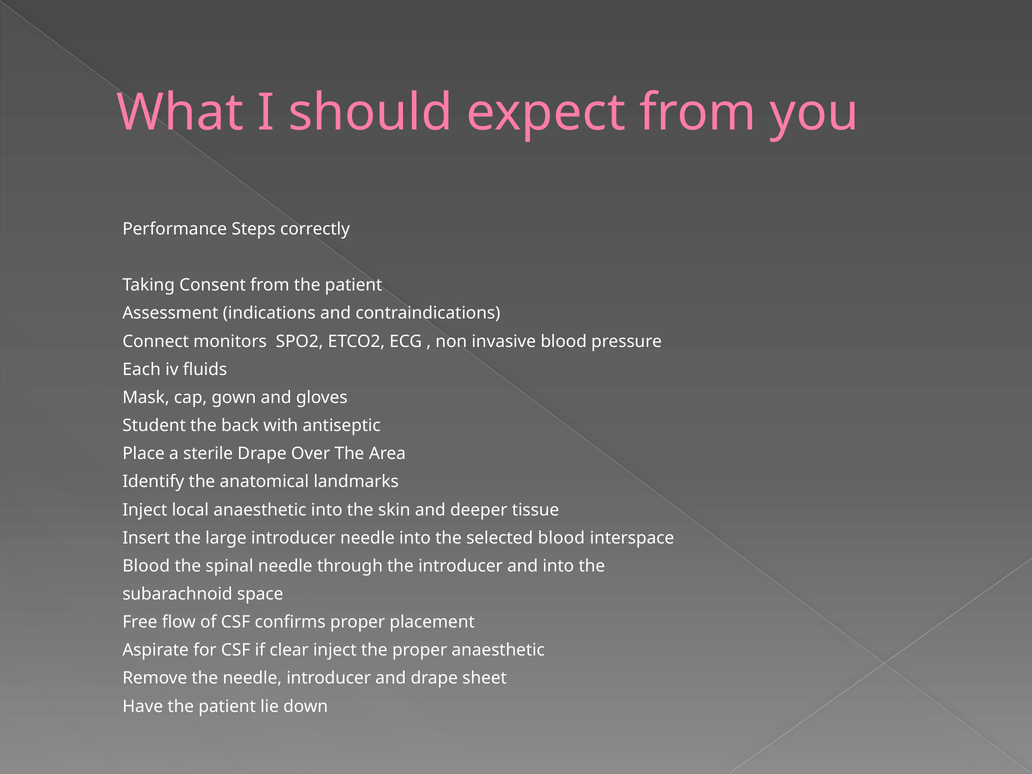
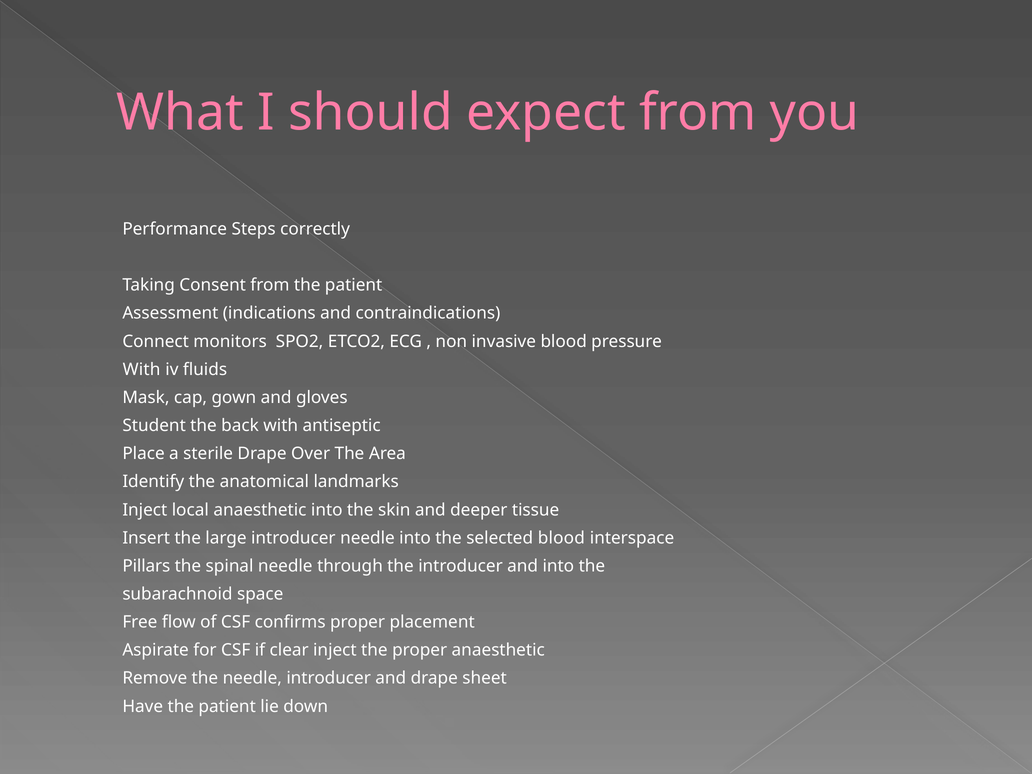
Each at (142, 369): Each -> With
Blood at (146, 566): Blood -> Pillars
